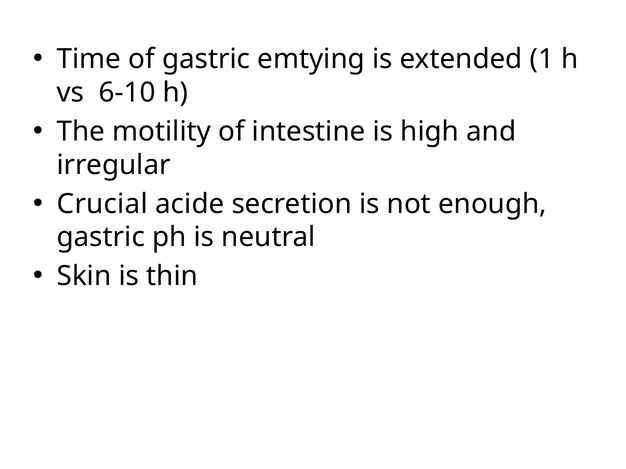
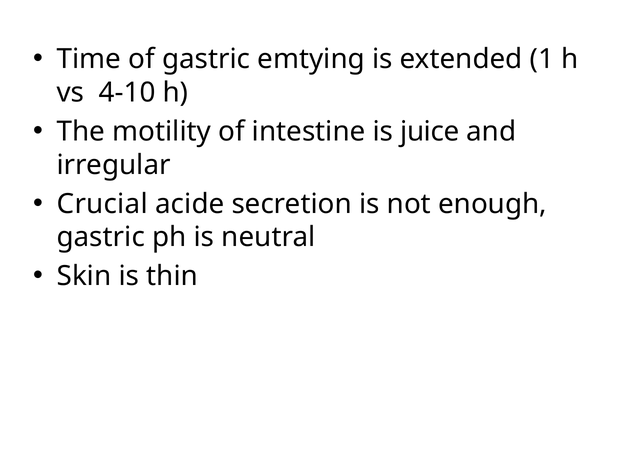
6-10: 6-10 -> 4-10
high: high -> juice
